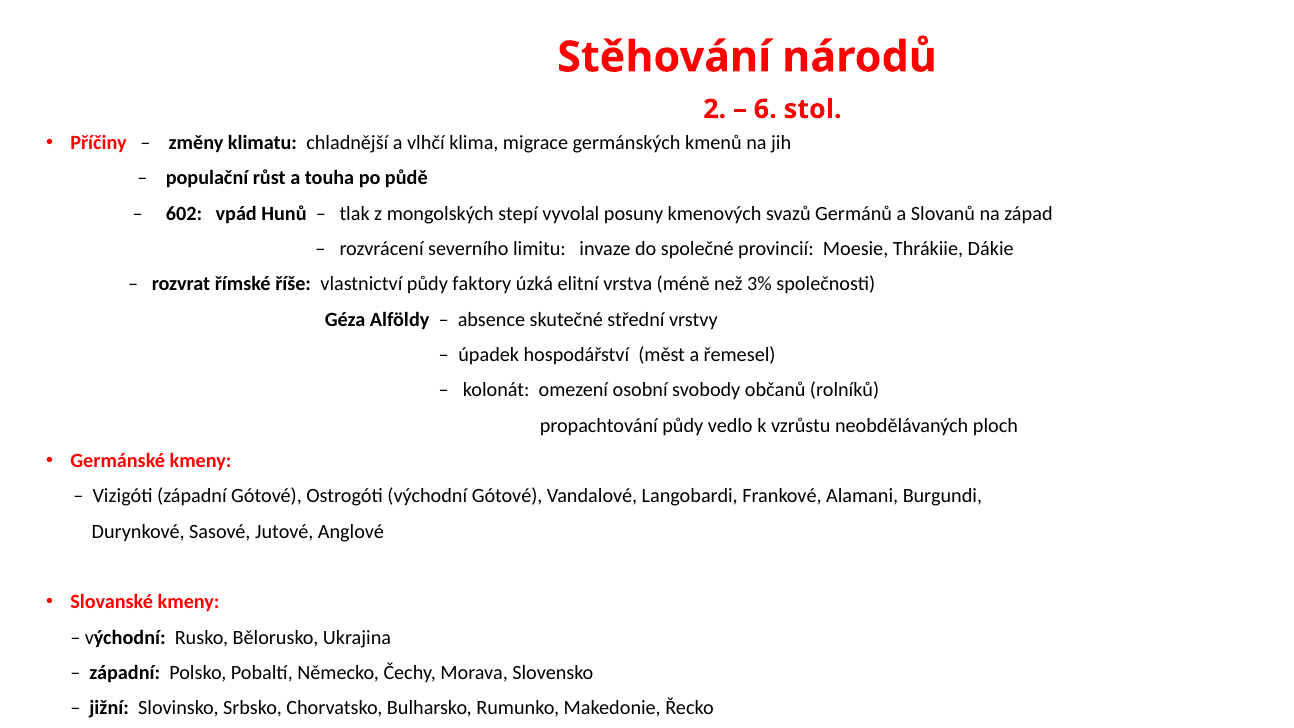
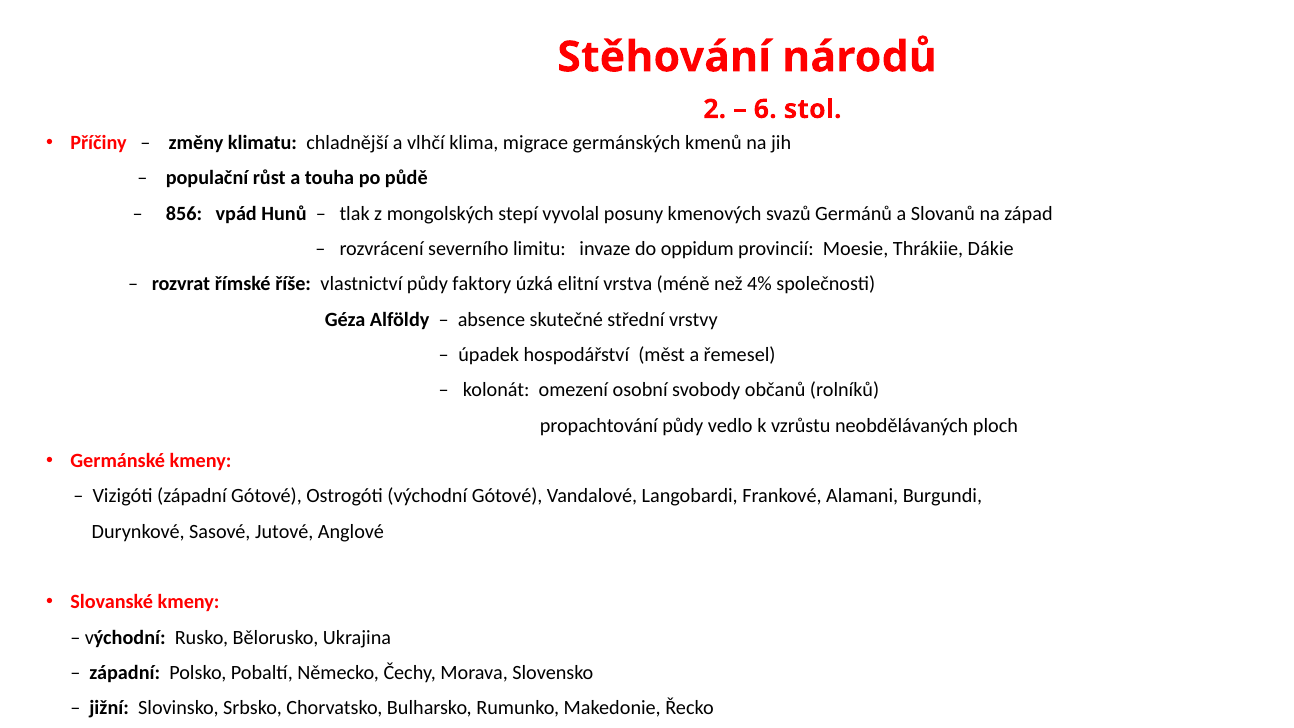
602: 602 -> 856
společné: společné -> oppidum
3%: 3% -> 4%
